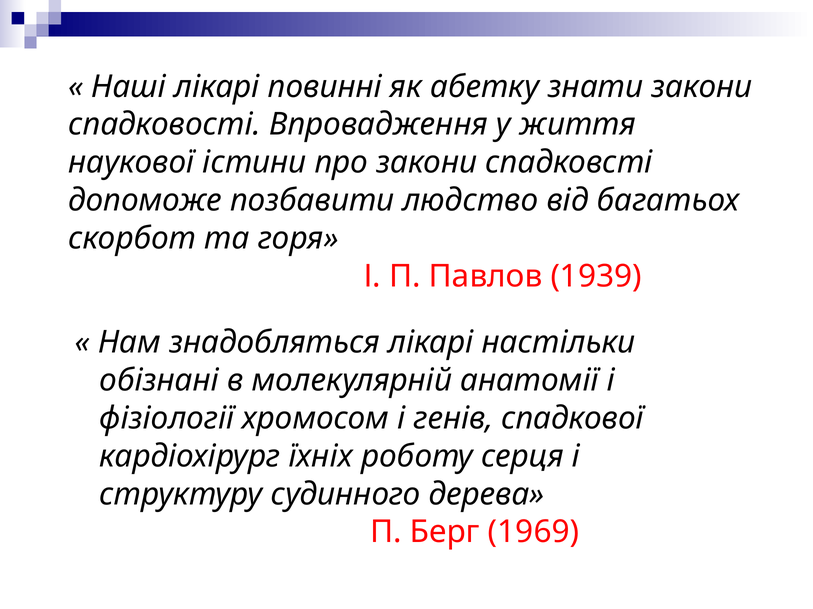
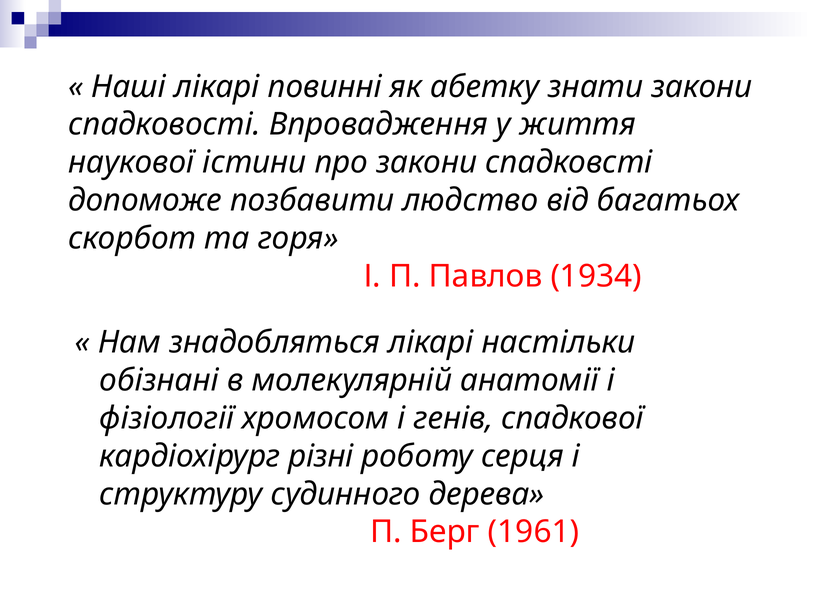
1939: 1939 -> 1934
їхніх: їхніх -> різні
1969: 1969 -> 1961
